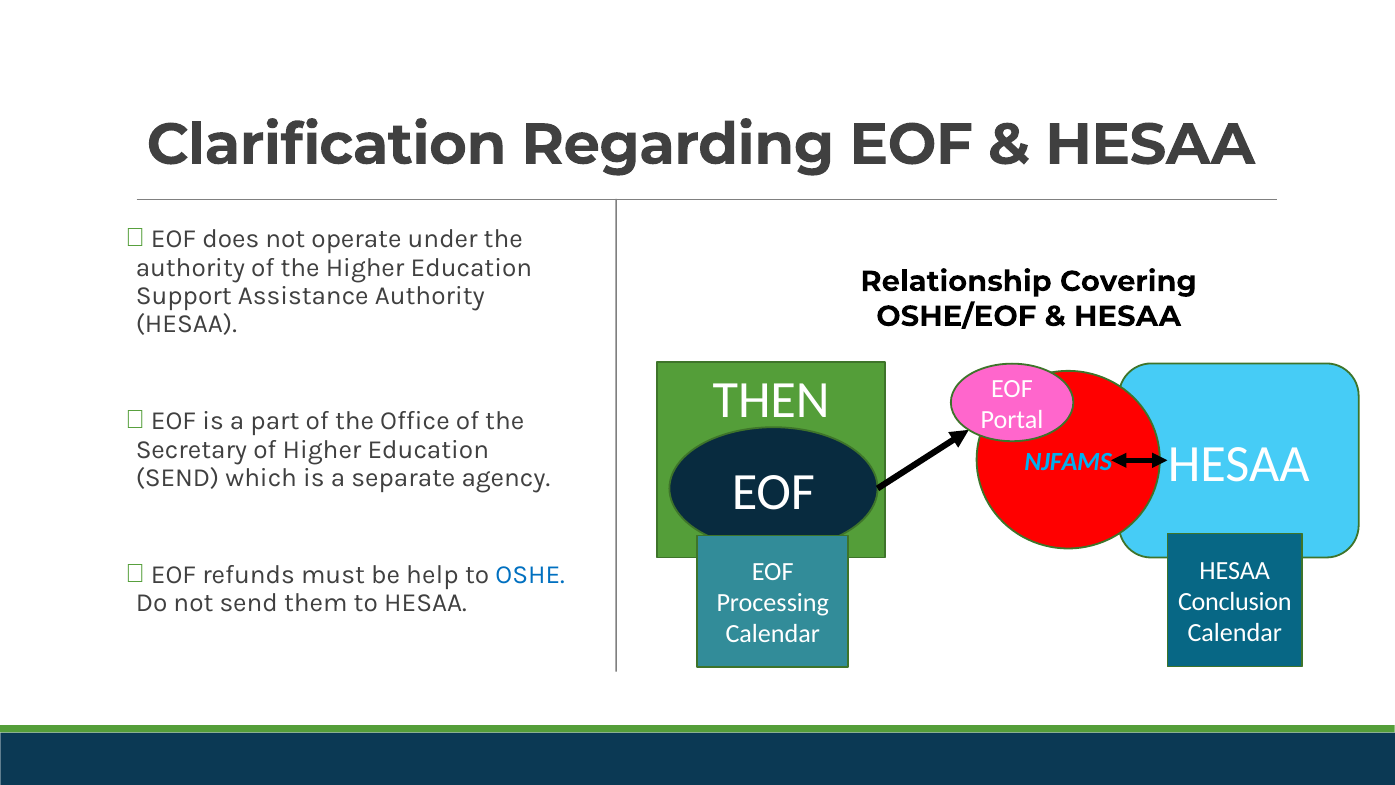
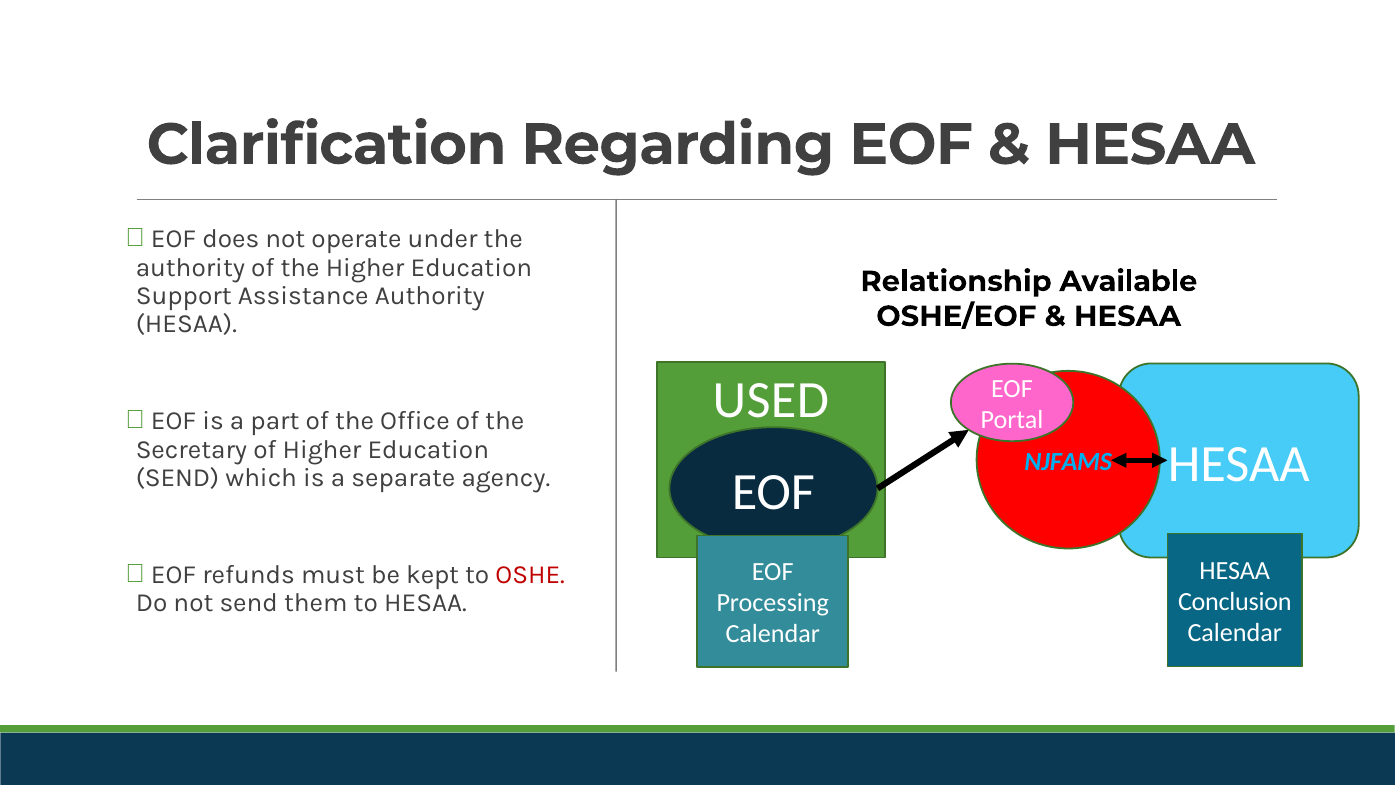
Covering: Covering -> Available
THEN: THEN -> USED
help: help -> kept
OSHE colour: blue -> red
